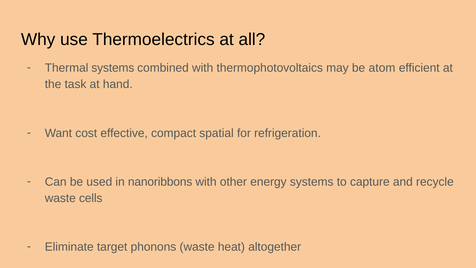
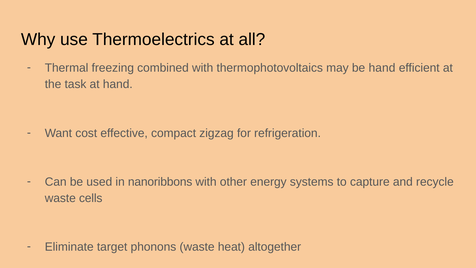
Thermal systems: systems -> freezing
be atom: atom -> hand
spatial: spatial -> zigzag
